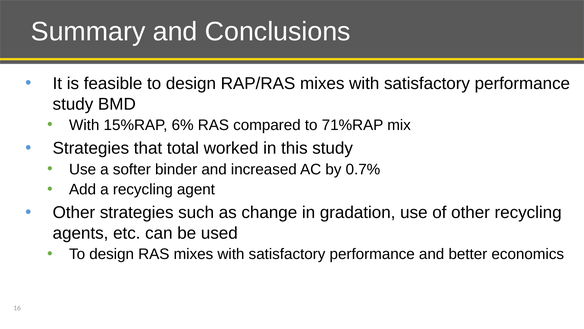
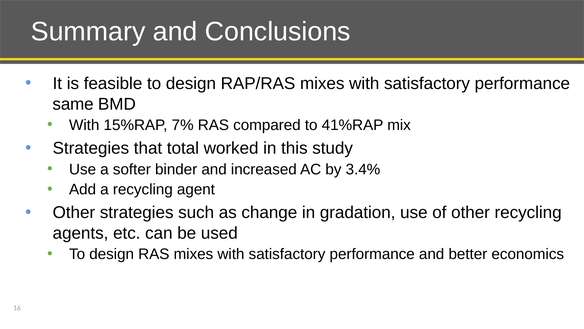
study at (73, 104): study -> same
6%: 6% -> 7%
71%RAP: 71%RAP -> 41%RAP
0.7%: 0.7% -> 3.4%
